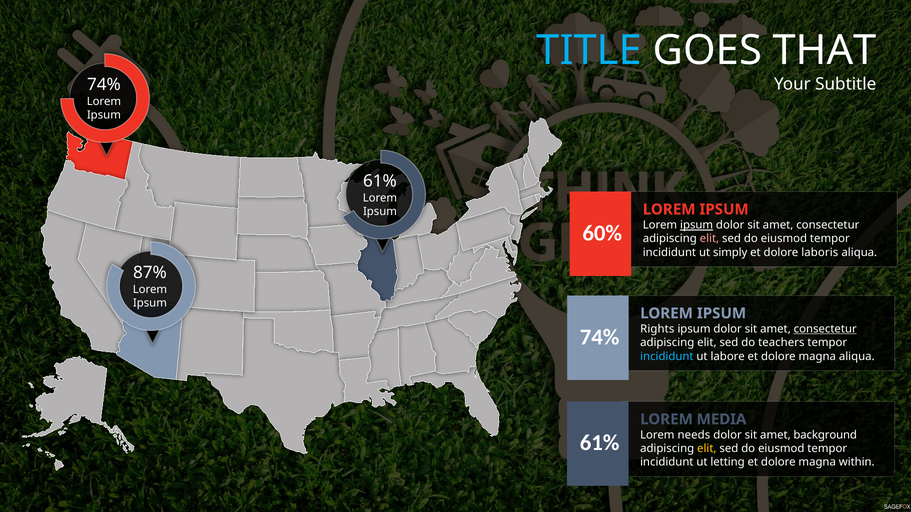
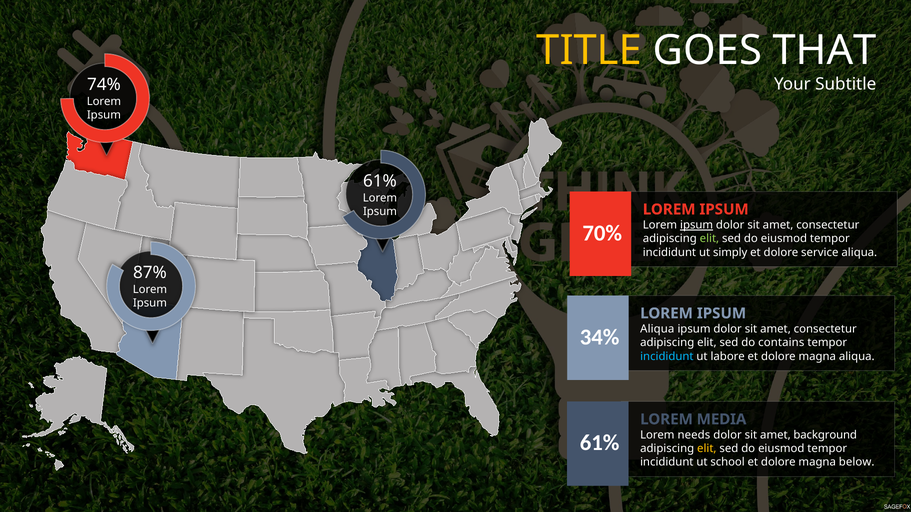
TITLE colour: light blue -> yellow
60%: 60% -> 70%
elit at (709, 239) colour: pink -> light green
laboris: laboris -> service
Rights at (657, 329): Rights -> Aliqua
consectetur at (825, 329) underline: present -> none
74% at (600, 337): 74% -> 34%
teachers: teachers -> contains
letting: letting -> school
within: within -> below
